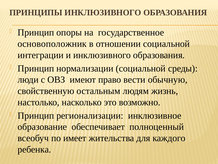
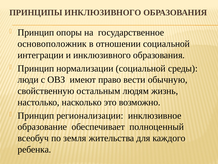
имеет: имеет -> земля
